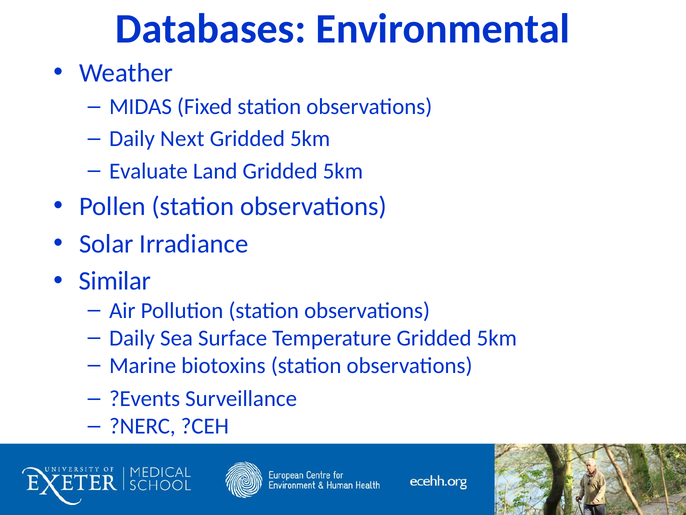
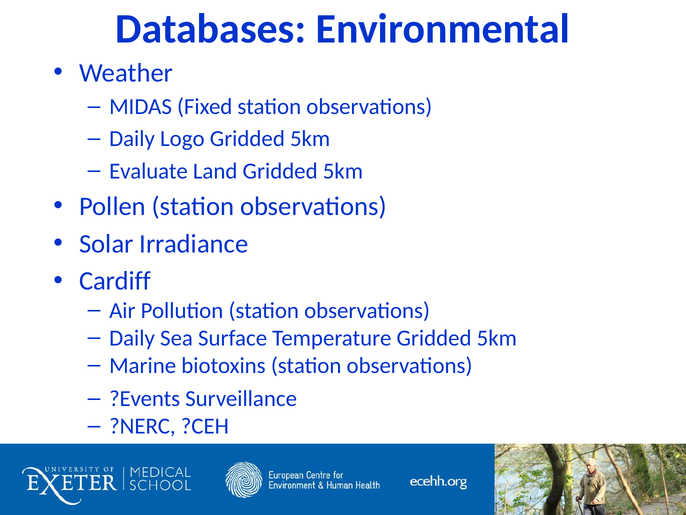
Next: Next -> Logo
Similar: Similar -> Cardiff
